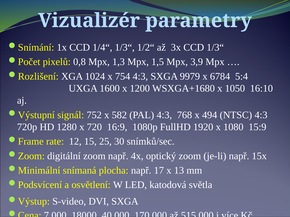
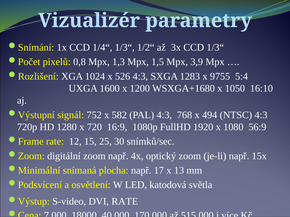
754: 754 -> 526
9979: 9979 -> 1283
6784: 6784 -> 9755
15:9: 15:9 -> 56:9
DVI SXGA: SXGA -> RATE
